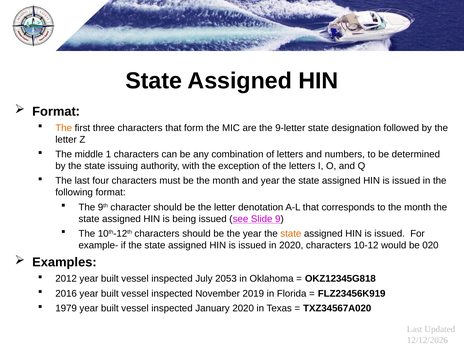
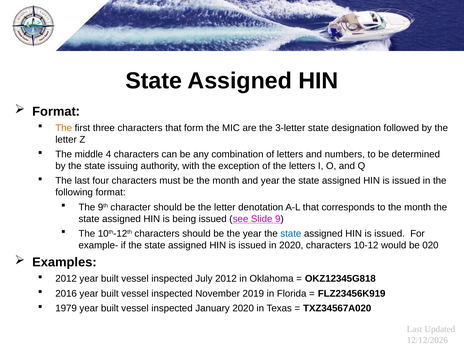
9-letter: 9-letter -> 3-letter
1: 1 -> 4
state at (291, 234) colour: orange -> blue
July 2053: 2053 -> 2012
